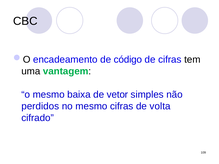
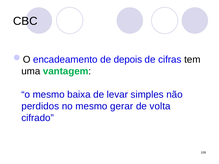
código: código -> depois
vetor: vetor -> levar
mesmo cifras: cifras -> gerar
